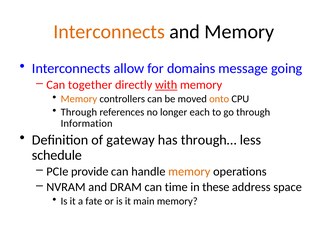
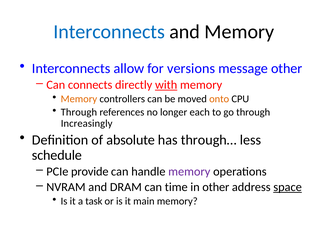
Interconnects at (109, 32) colour: orange -> blue
domains: domains -> versions
message going: going -> other
together: together -> connects
Information: Information -> Increasingly
gateway: gateway -> absolute
memory at (189, 171) colour: orange -> purple
in these: these -> other
space underline: none -> present
fate: fate -> task
